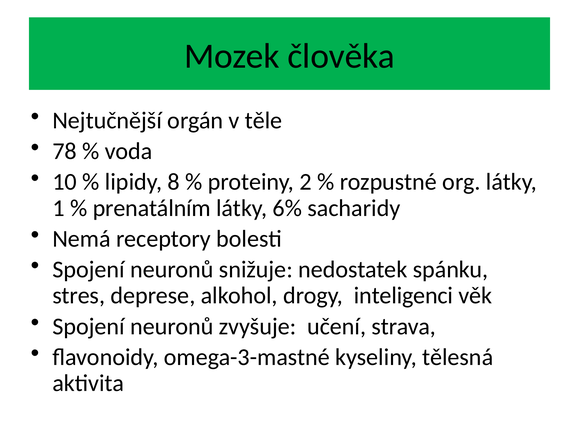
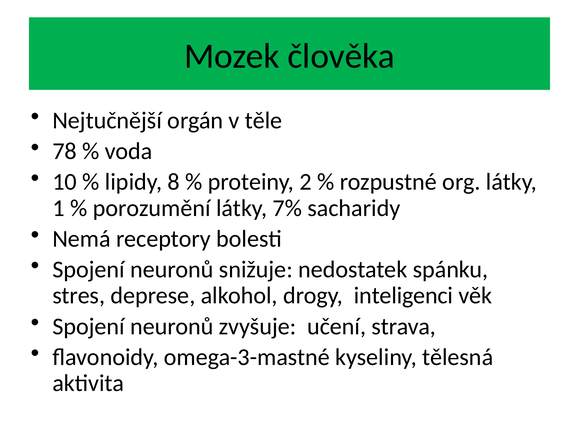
prenatálním: prenatálním -> porozumění
6%: 6% -> 7%
